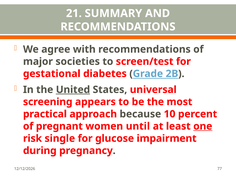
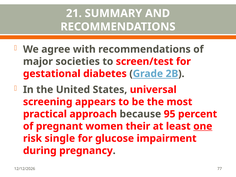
United underline: present -> none
10: 10 -> 95
until: until -> their
